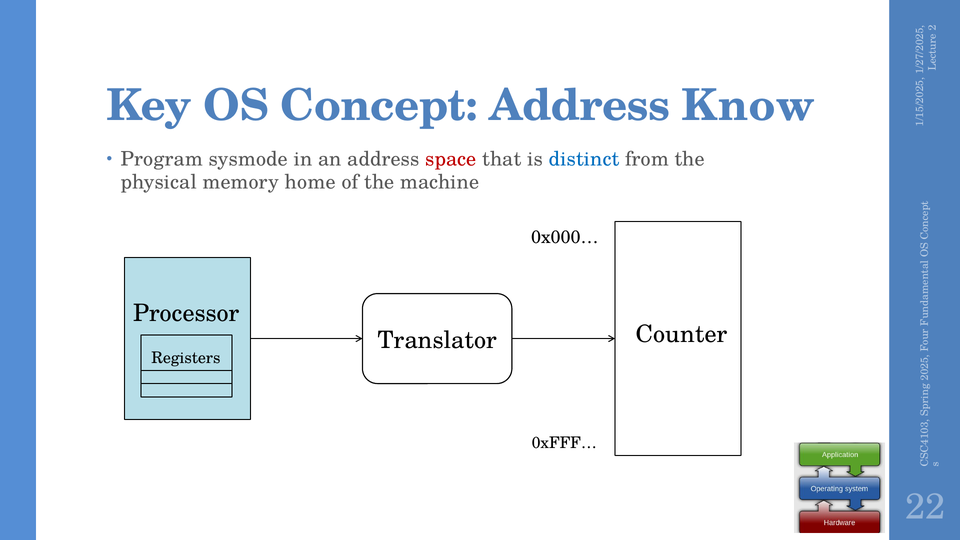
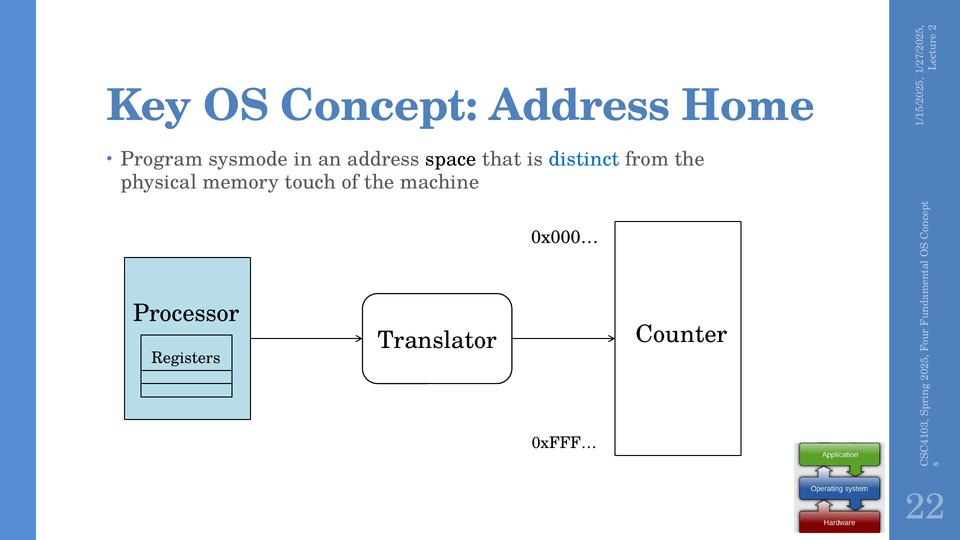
Know: Know -> Home
space colour: red -> black
home: home -> touch
